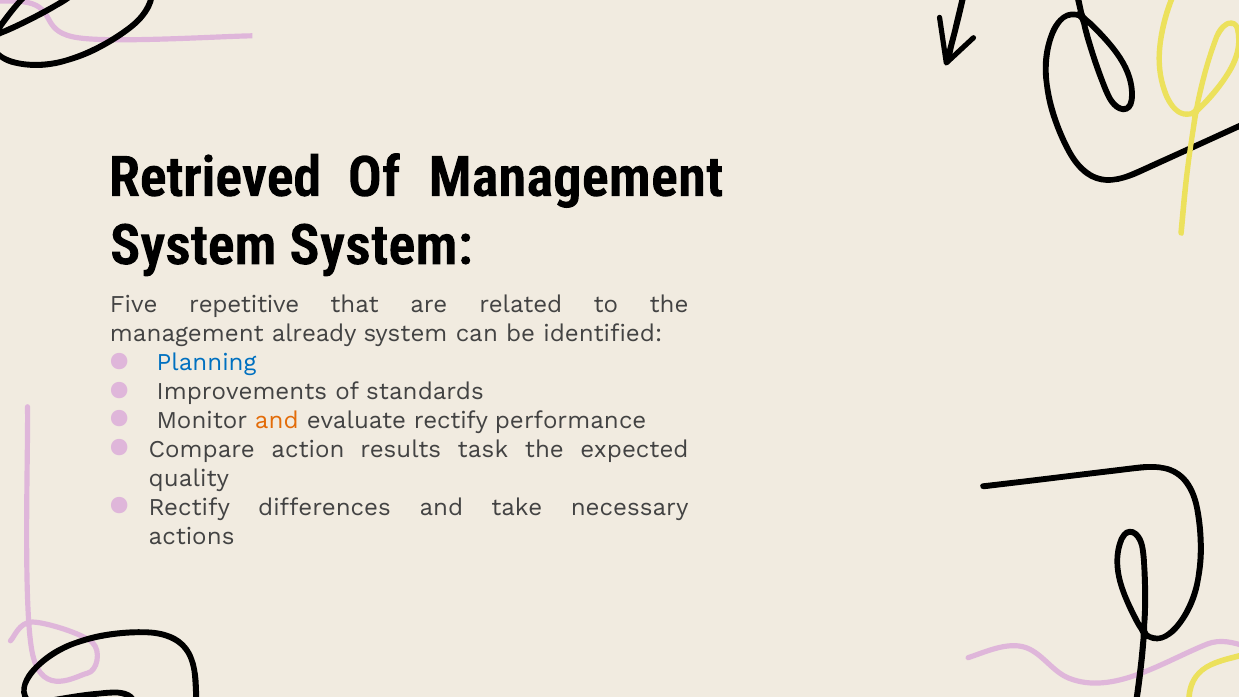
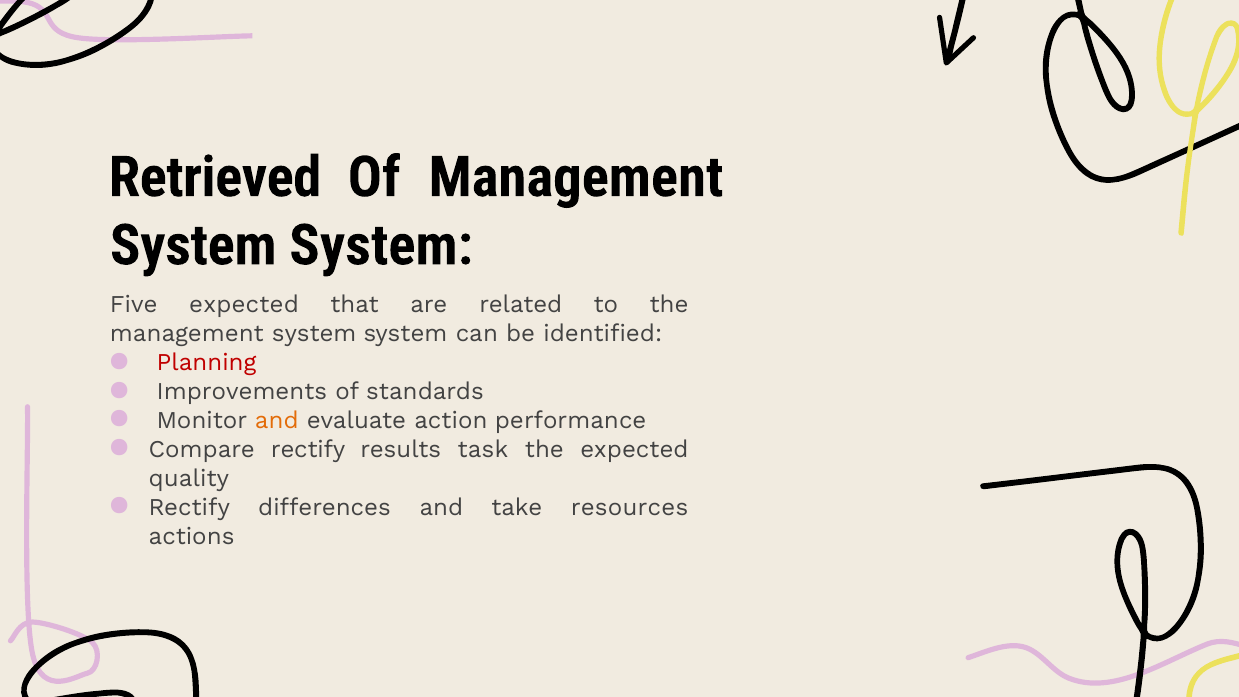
Five repetitive: repetitive -> expected
already at (314, 334): already -> system
Planning colour: blue -> red
evaluate rectify: rectify -> action
Compare action: action -> rectify
necessary: necessary -> resources
